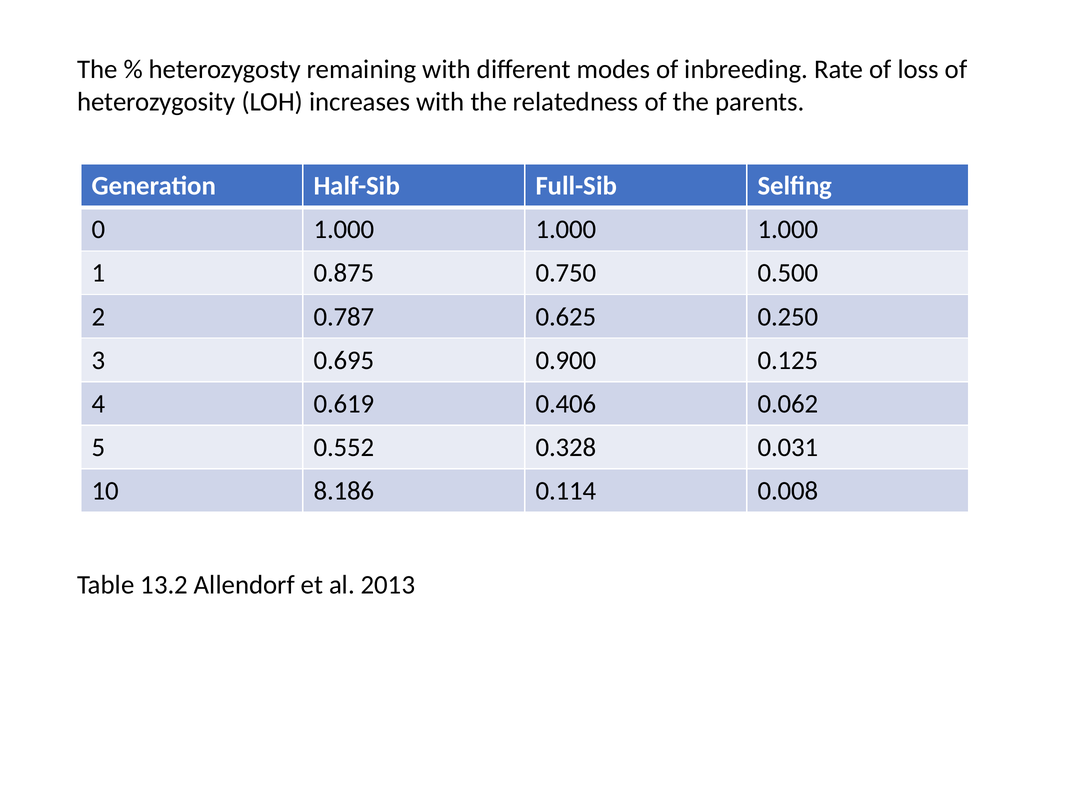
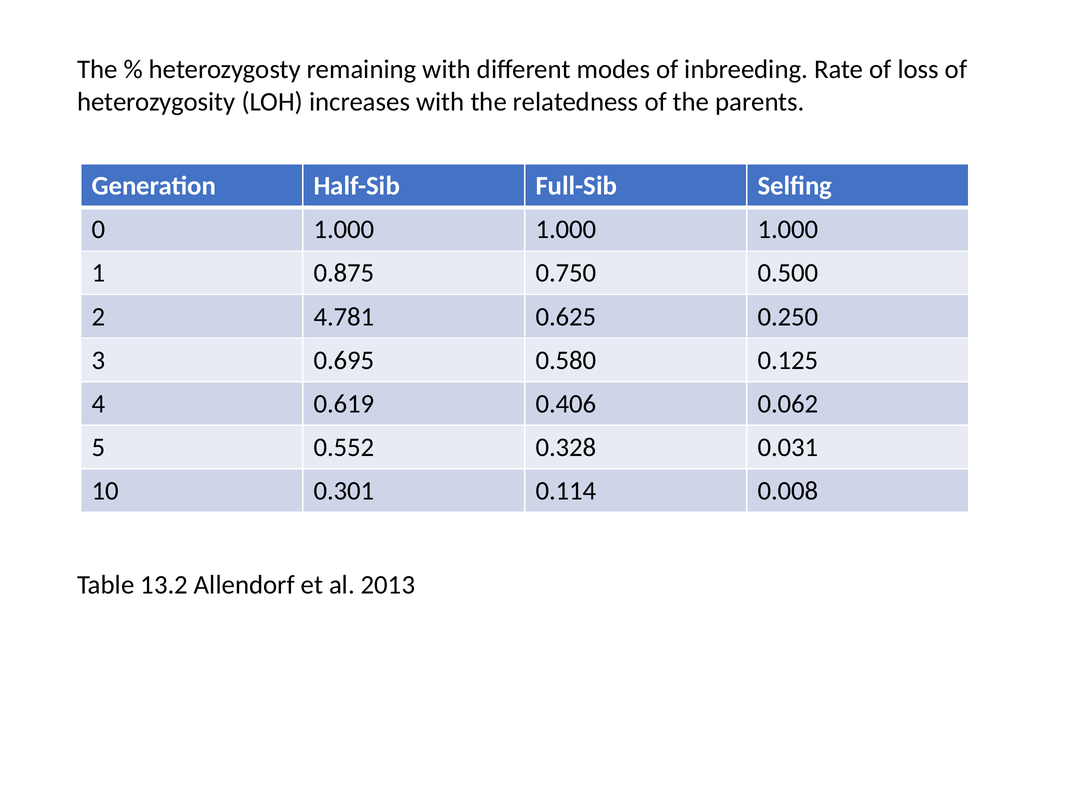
0.787: 0.787 -> 4.781
0.900: 0.900 -> 0.580
8.186: 8.186 -> 0.301
